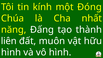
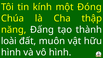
nhất: nhất -> thập
liên: liên -> loài
